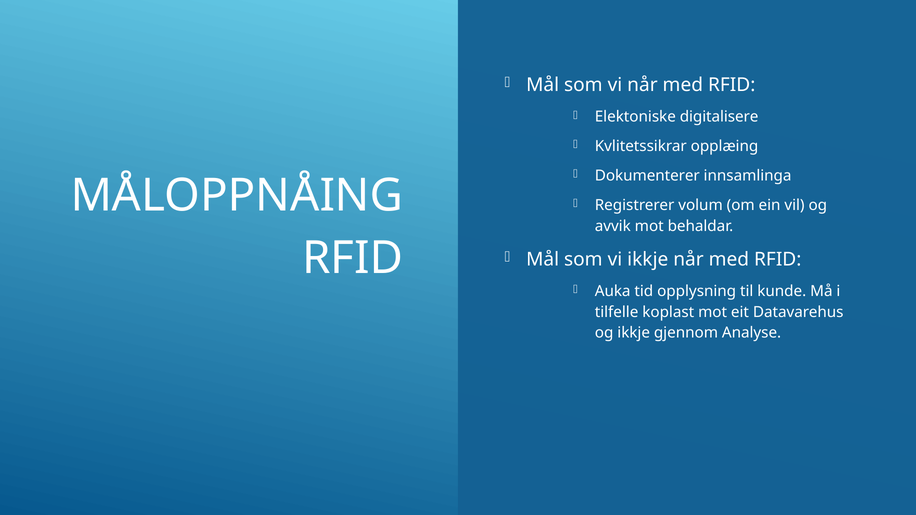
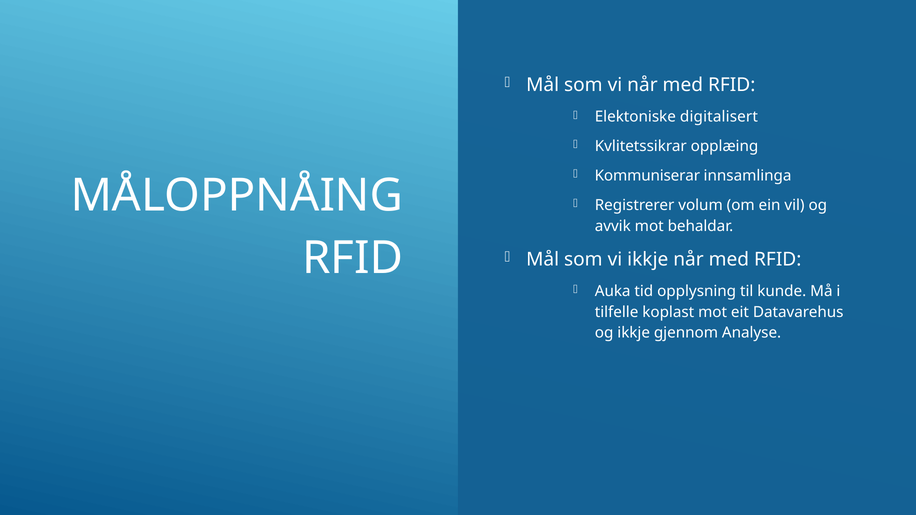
digitalisere: digitalisere -> digitalisert
Dokumenterer: Dokumenterer -> Kommuniserar
